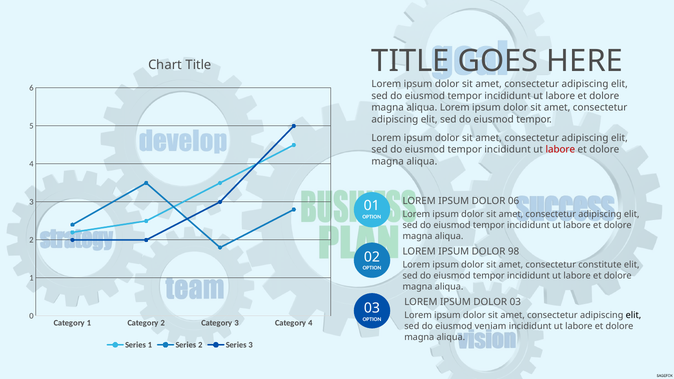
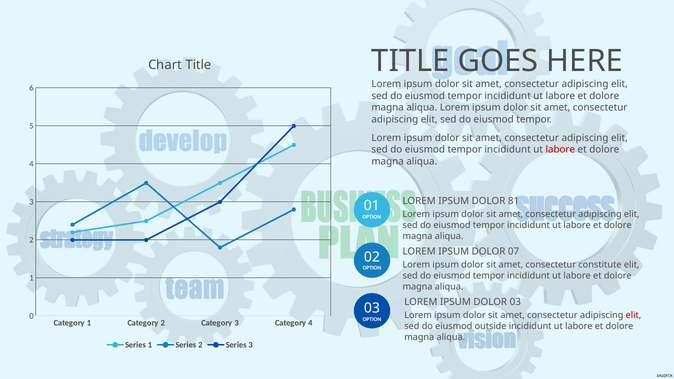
06: 06 -> 81
98: 98 -> 07
elit at (633, 316) colour: black -> red
veniam: veniam -> outside
